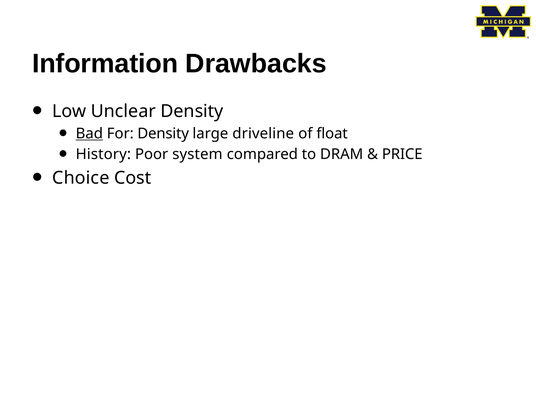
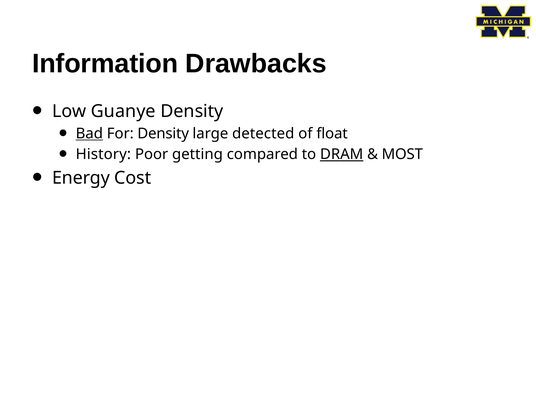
Unclear: Unclear -> Guanye
driveline: driveline -> detected
system: system -> getting
DRAM underline: none -> present
PRICE: PRICE -> MOST
Choice: Choice -> Energy
